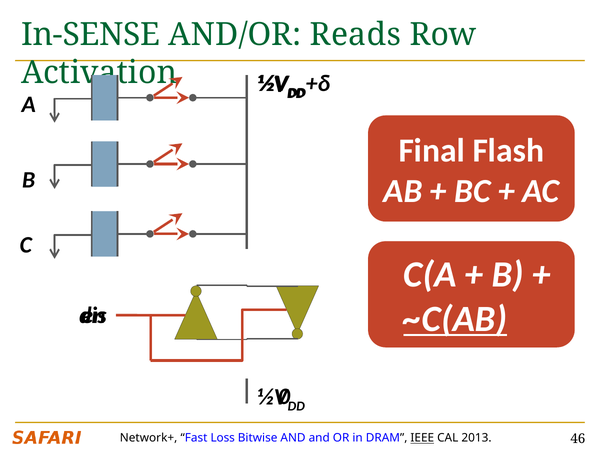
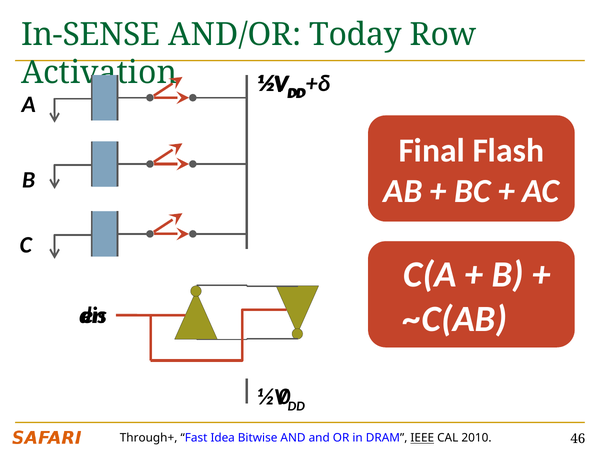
Reads: Reads -> Today
~C(AB underline: present -> none
Network+: Network+ -> Through+
Loss: Loss -> Idea
2013: 2013 -> 2010
